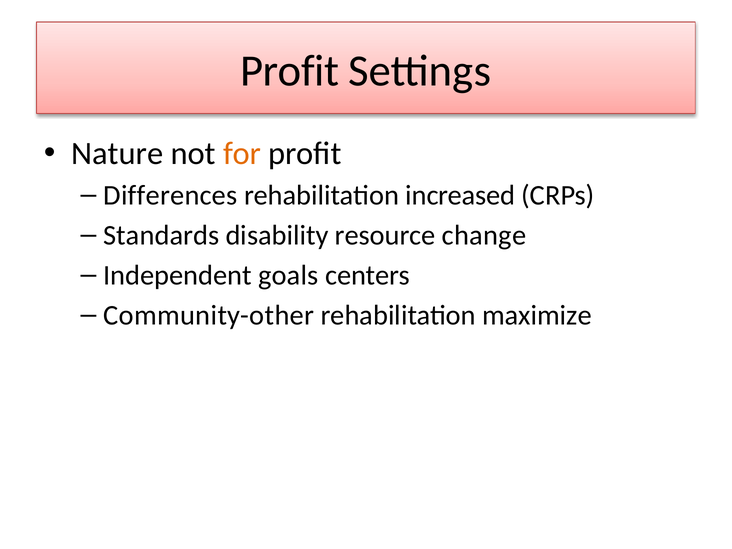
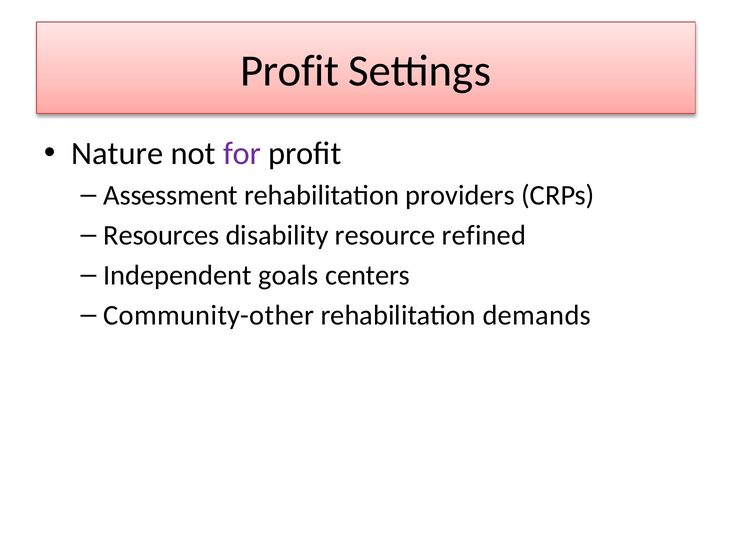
for colour: orange -> purple
Differences: Differences -> Assessment
increased: increased -> providers
Standards: Standards -> Resources
change: change -> refined
maximize: maximize -> demands
